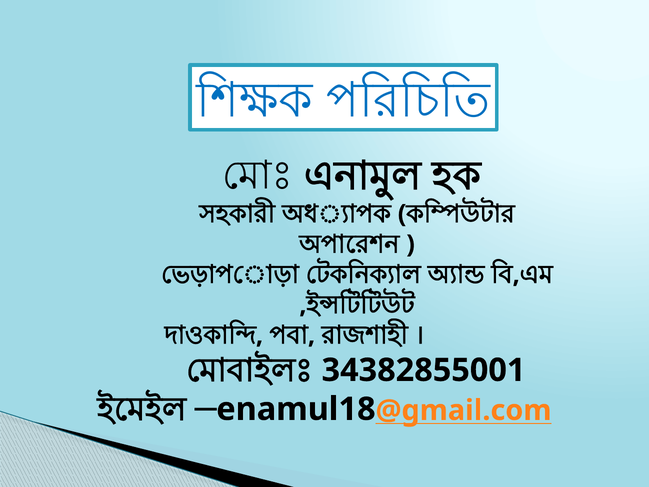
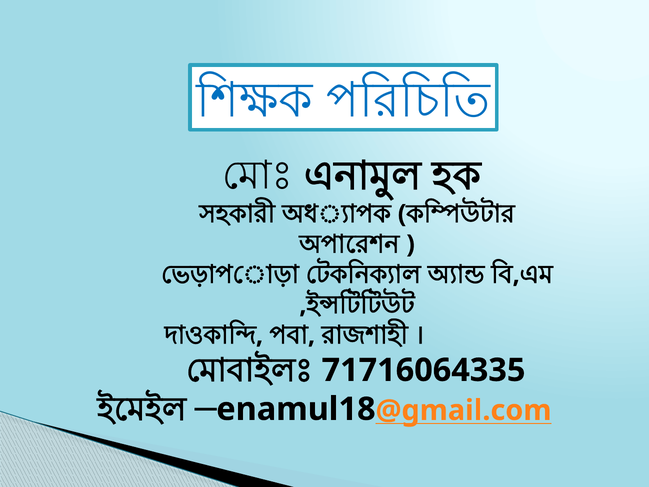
34382855001: 34382855001 -> 71716064335
